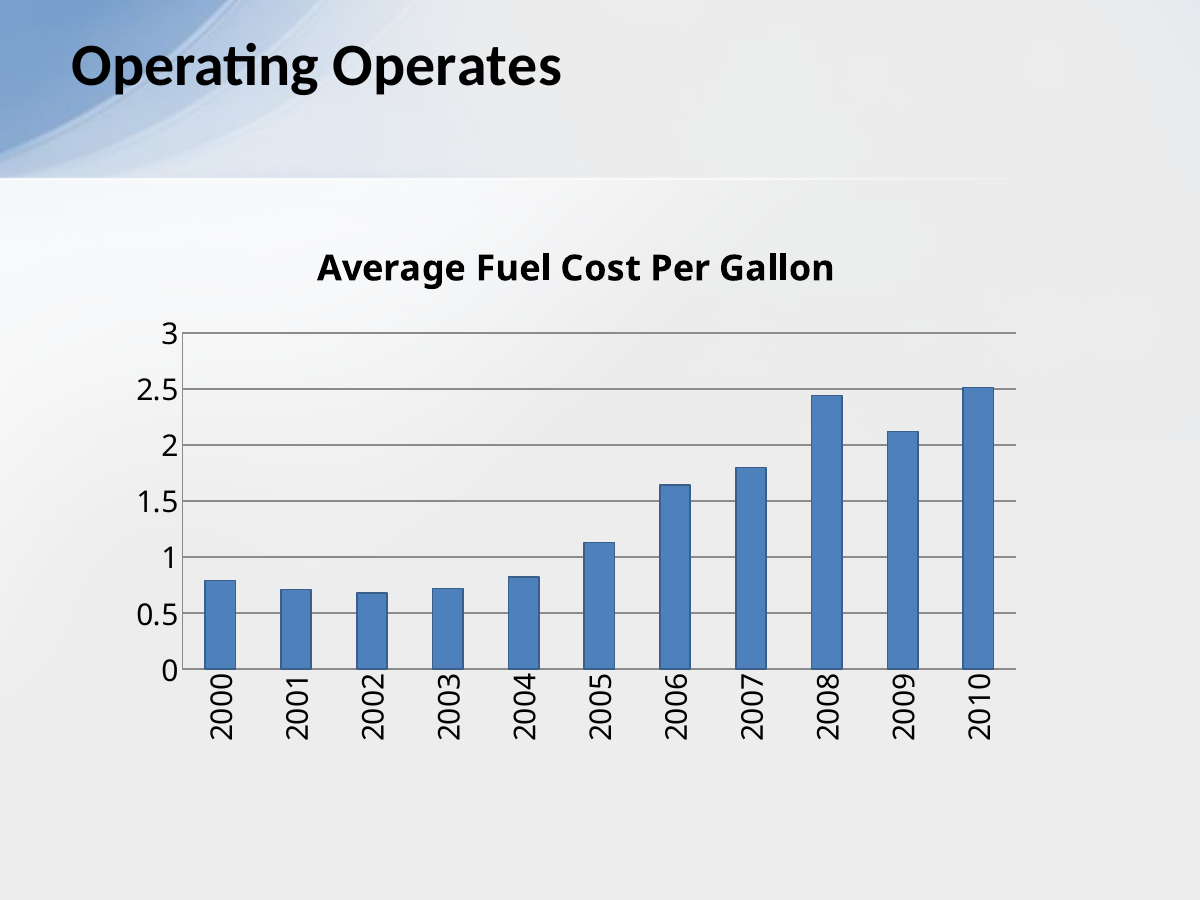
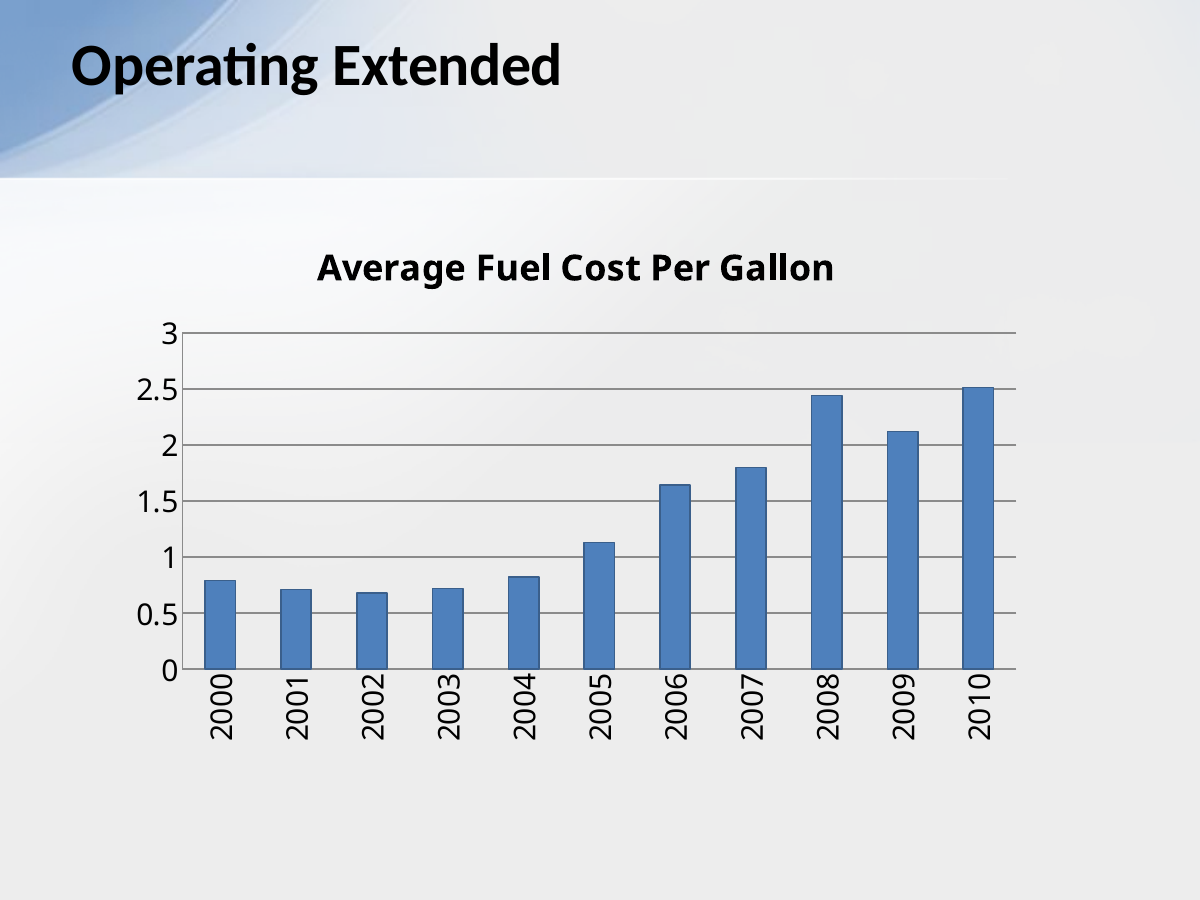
Operates: Operates -> Extended
